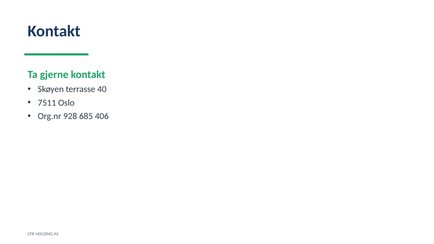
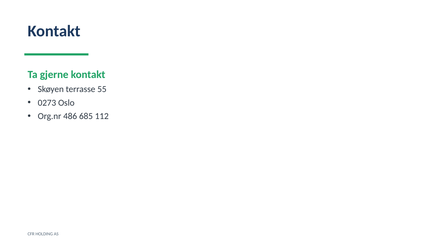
40: 40 -> 55
7511: 7511 -> 0273
928: 928 -> 486
406: 406 -> 112
